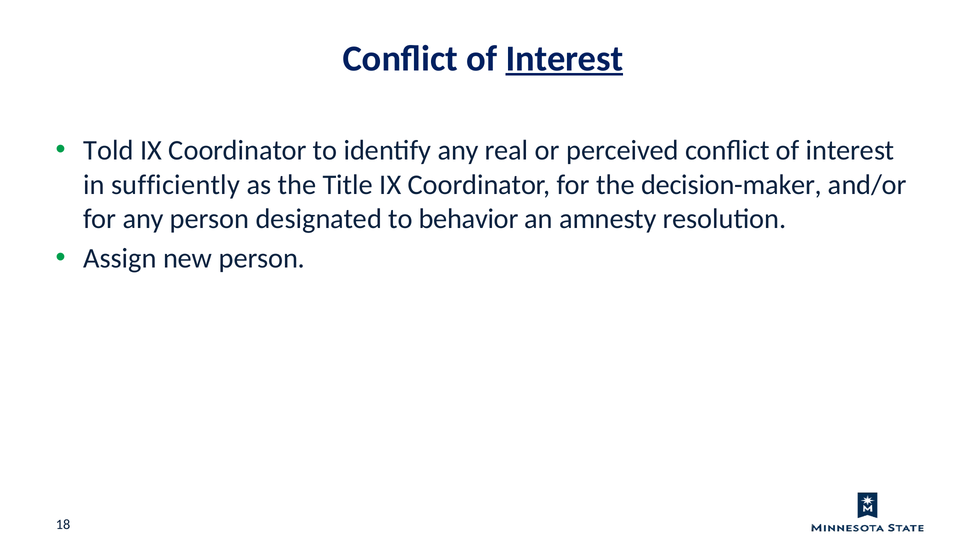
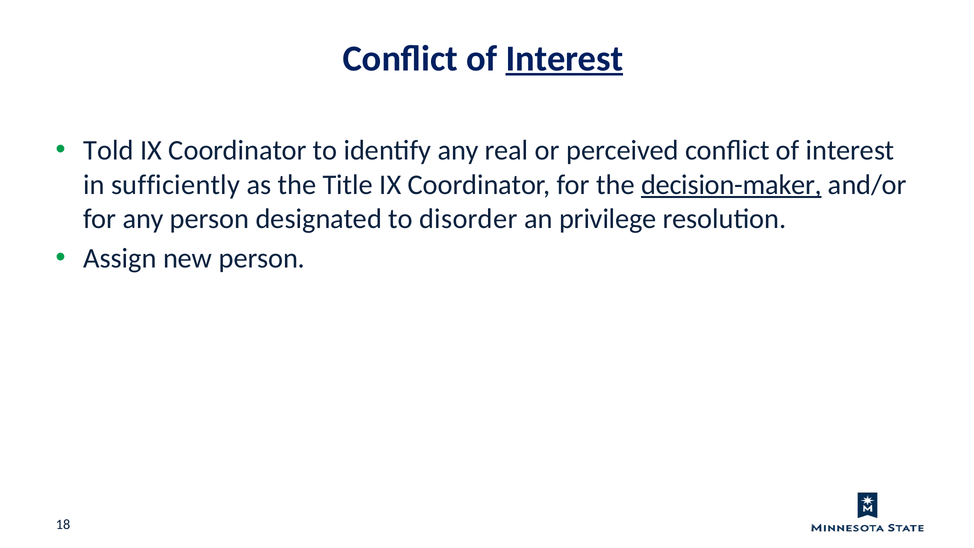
decision-maker underline: none -> present
behavior: behavior -> disorder
amnesty: amnesty -> privilege
